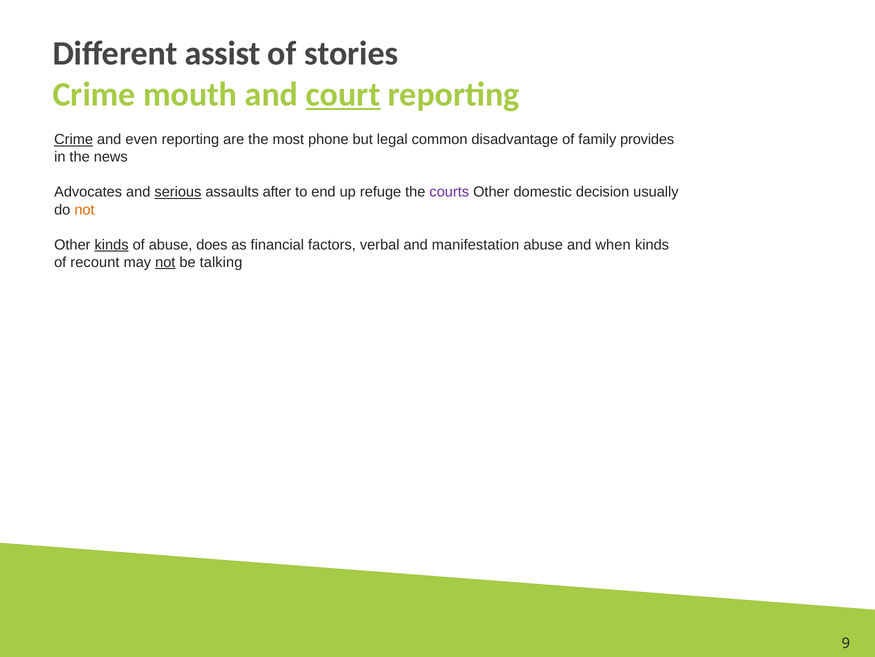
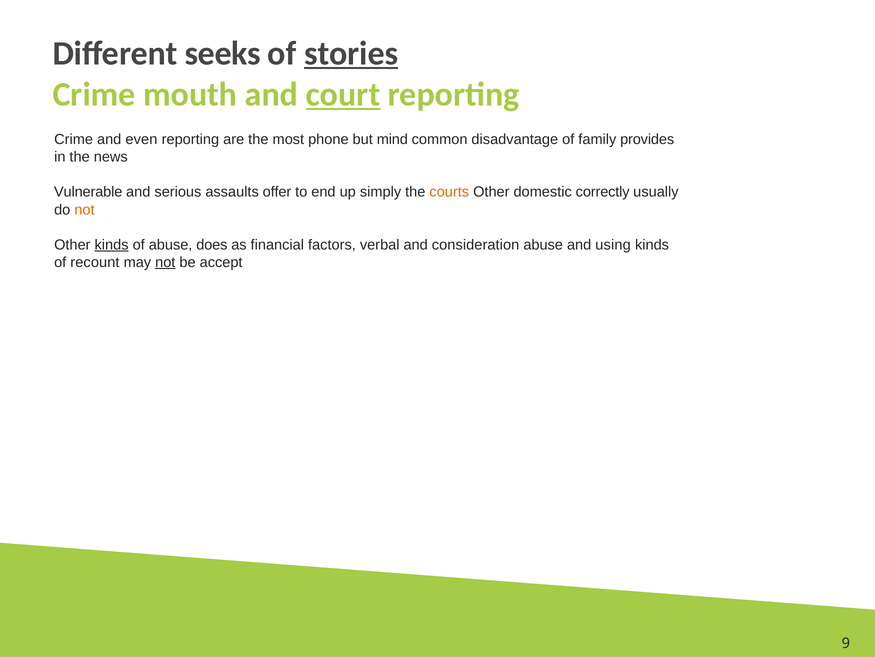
assist: assist -> seeks
stories underline: none -> present
Crime at (74, 139) underline: present -> none
legal: legal -> mind
Advocates: Advocates -> Vulnerable
serious underline: present -> none
after: after -> offer
refuge: refuge -> simply
courts colour: purple -> orange
decision: decision -> correctly
manifestation: manifestation -> consideration
when: when -> using
talking: talking -> accept
